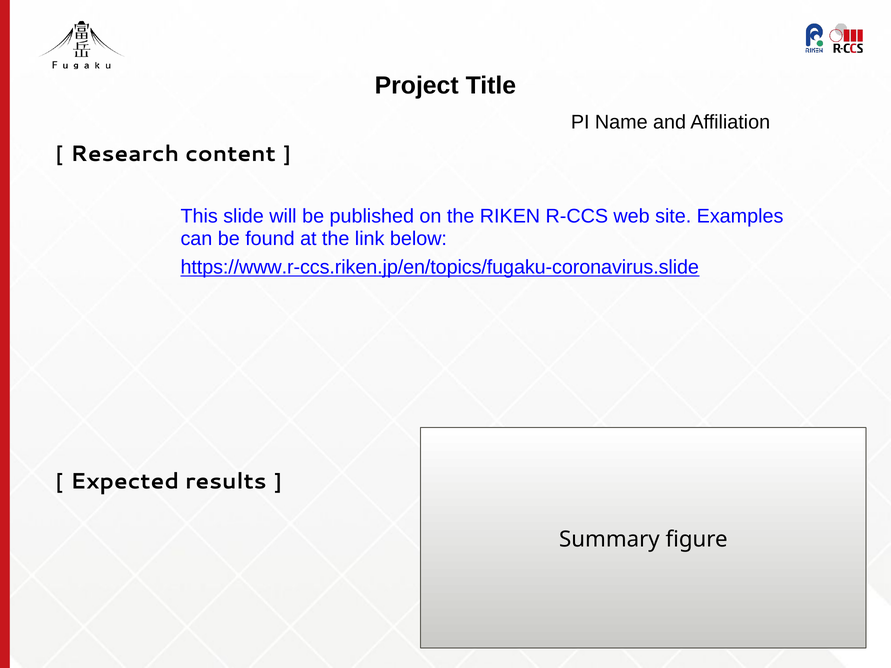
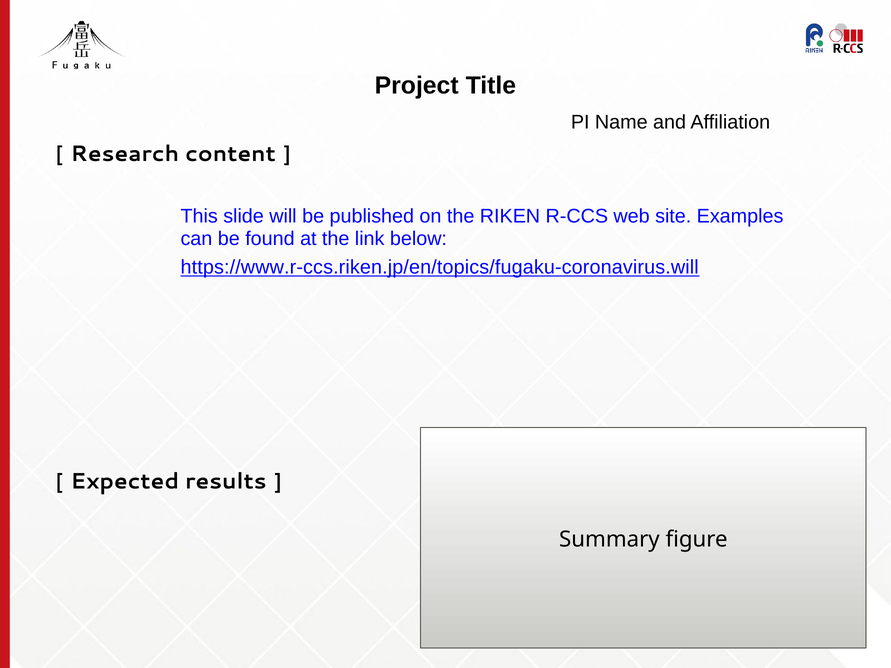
https://www.r-ccs.riken.jp/en/topics/fugaku-coronavirus.slide: https://www.r-ccs.riken.jp/en/topics/fugaku-coronavirus.slide -> https://www.r-ccs.riken.jp/en/topics/fugaku-coronavirus.will
